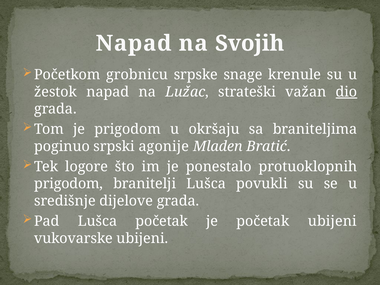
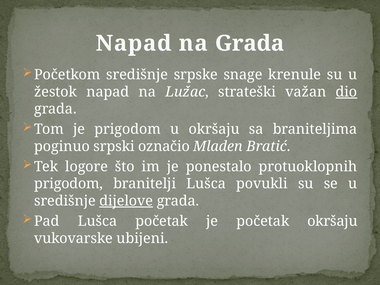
na Svojih: Svojih -> Grada
Početkom grobnicu: grobnicu -> središnje
agonije: agonije -> označio
dijelove underline: none -> present
početak ubijeni: ubijeni -> okršaju
